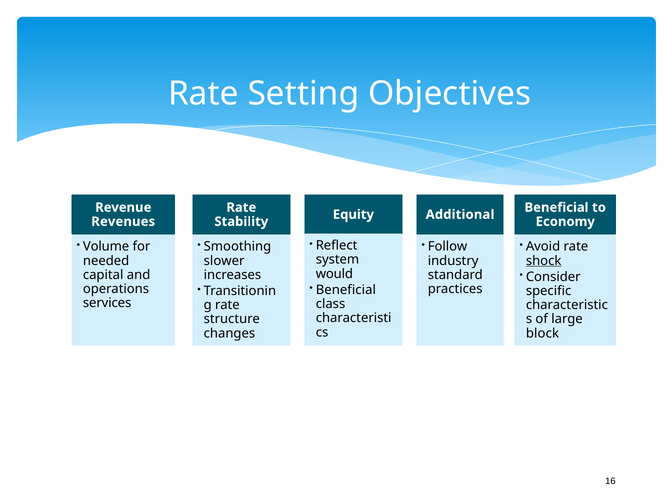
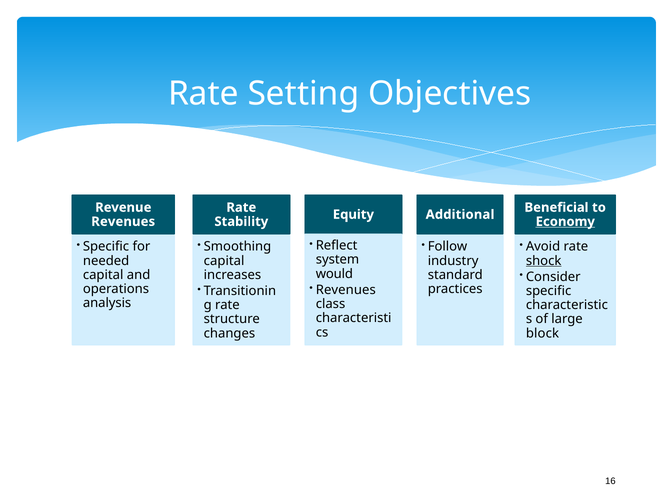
Economy underline: none -> present
Volume at (106, 247): Volume -> Specific
slower at (224, 261): slower -> capital
Beneficial at (346, 290): Beneficial -> Revenues
services: services -> analysis
